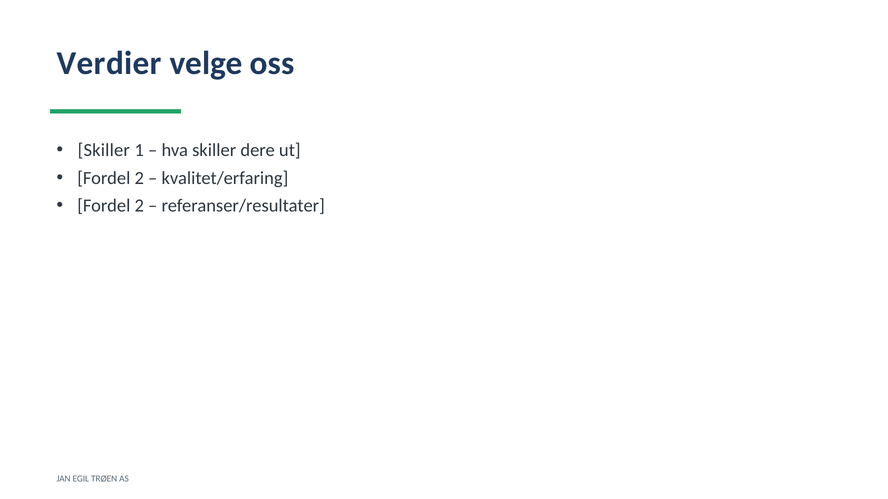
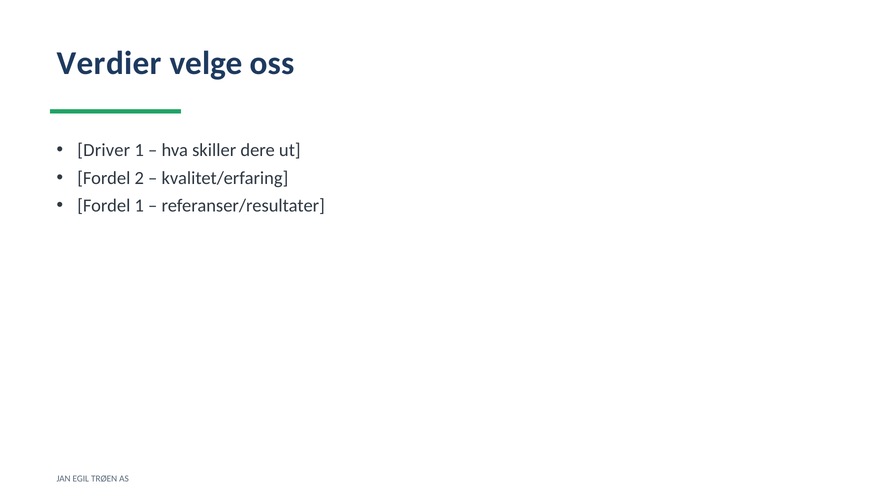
Skiller at (104, 150): Skiller -> Driver
2 at (139, 206): 2 -> 1
